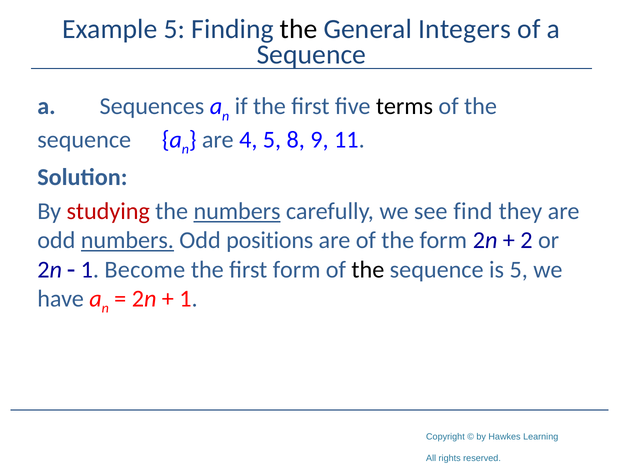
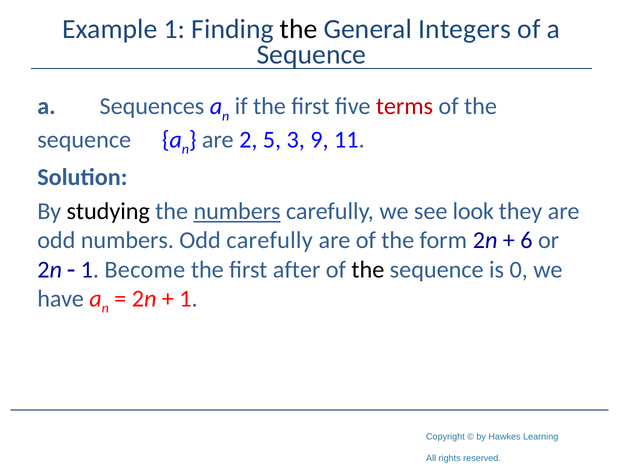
Example 5: 5 -> 1
terms colour: black -> red
4: 4 -> 2
8: 8 -> 3
studying colour: red -> black
find: find -> look
numbers at (127, 241) underline: present -> none
Odd positions: positions -> carefully
2: 2 -> 6
first form: form -> after
is 5: 5 -> 0
